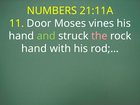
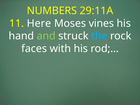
21:11A: 21:11A -> 29:11A
Door: Door -> Here
the colour: pink -> light blue
hand at (34, 49): hand -> faces
